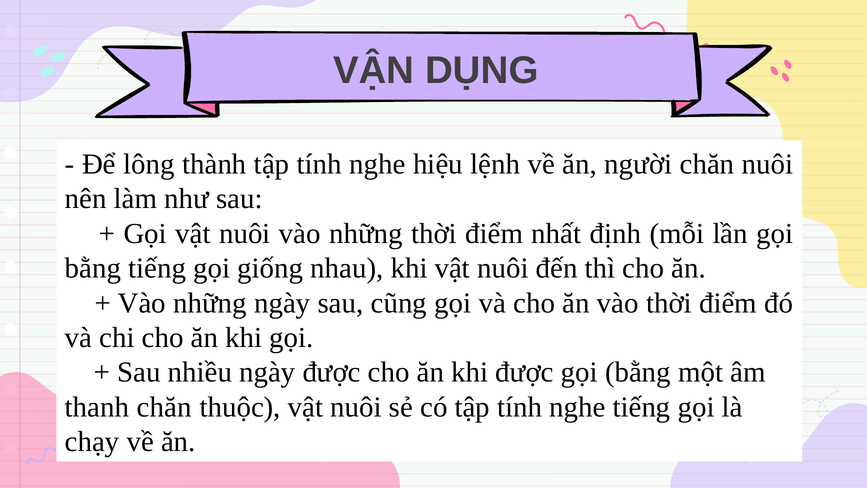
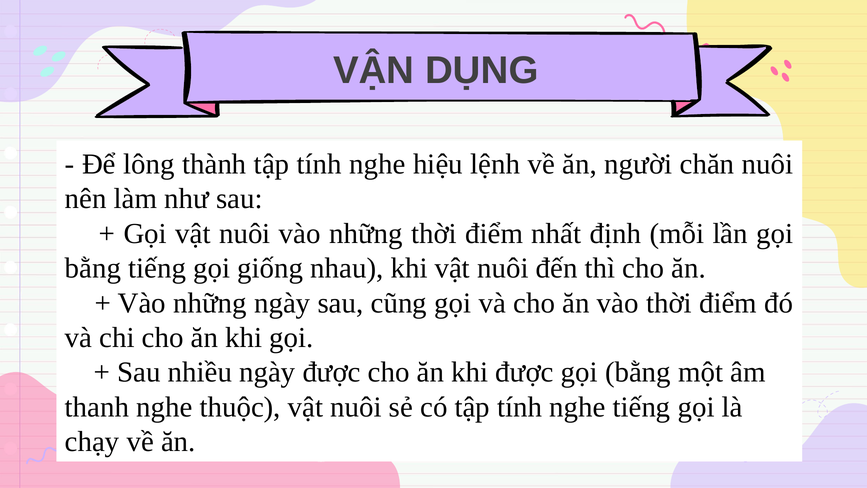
thanh chăn: chăn -> nghe
